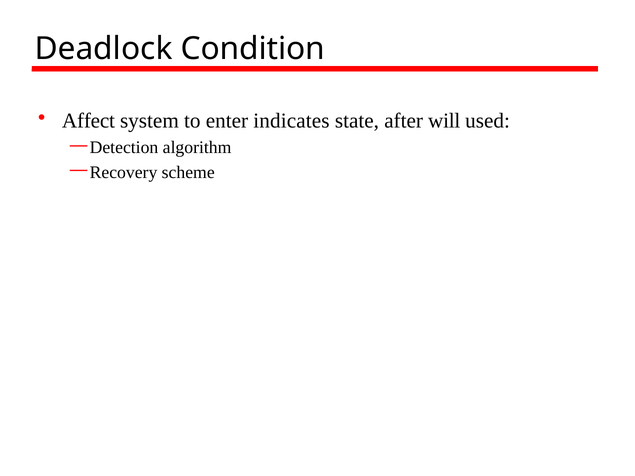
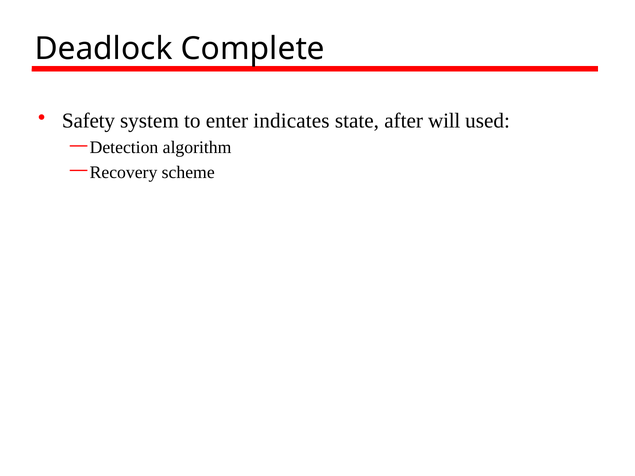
Condition: Condition -> Complete
Affect: Affect -> Safety
